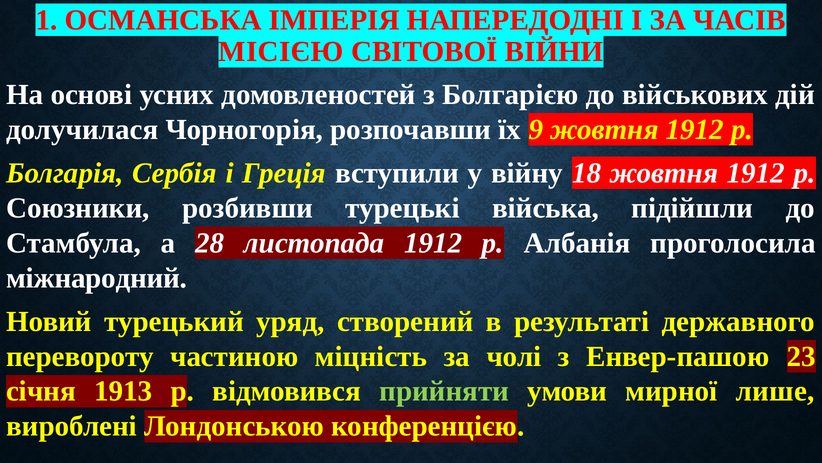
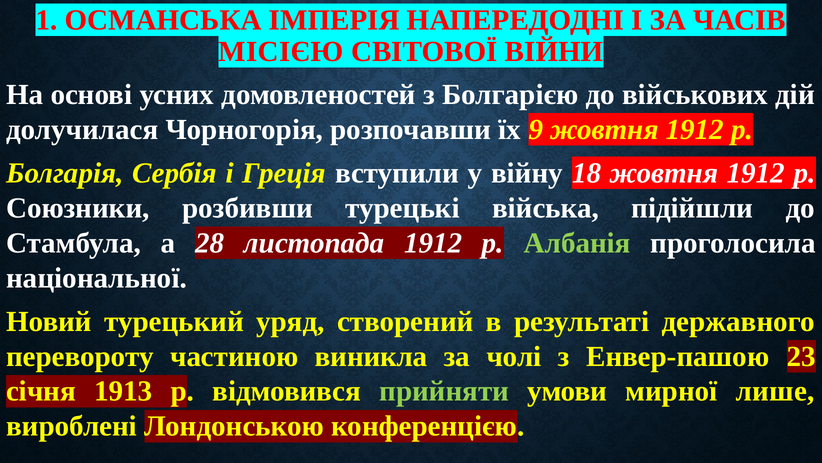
Албанія colour: white -> light green
міжнародний: міжнародний -> національної
міцність: міцність -> виникла
